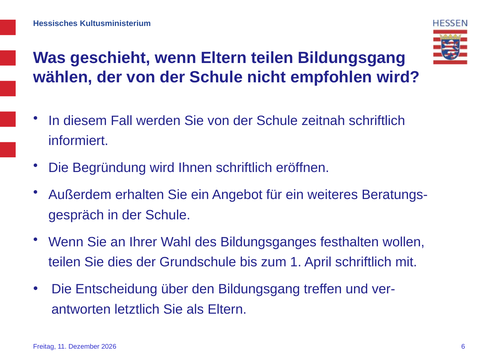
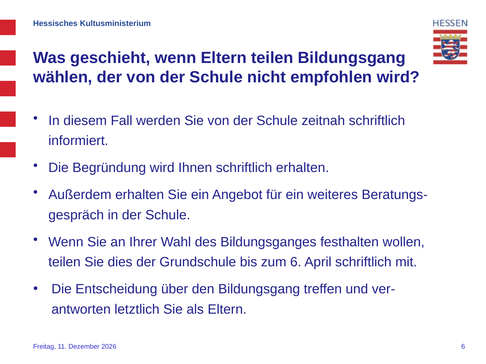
schriftlich eröffnen: eröffnen -> erhalten
zum 1: 1 -> 6
